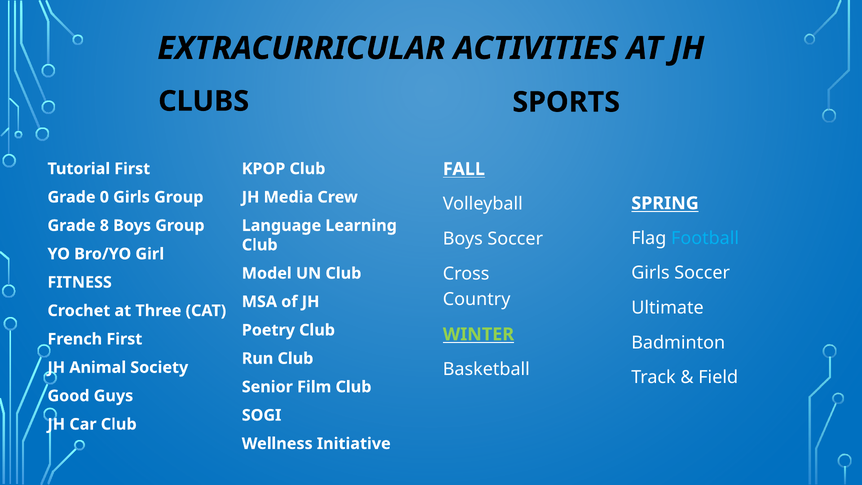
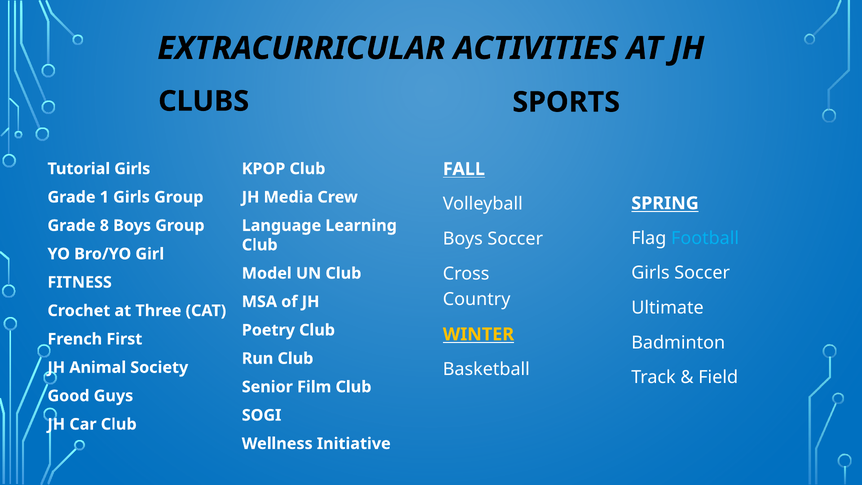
Tutorial First: First -> Girls
0: 0 -> 1
WINTER colour: light green -> yellow
